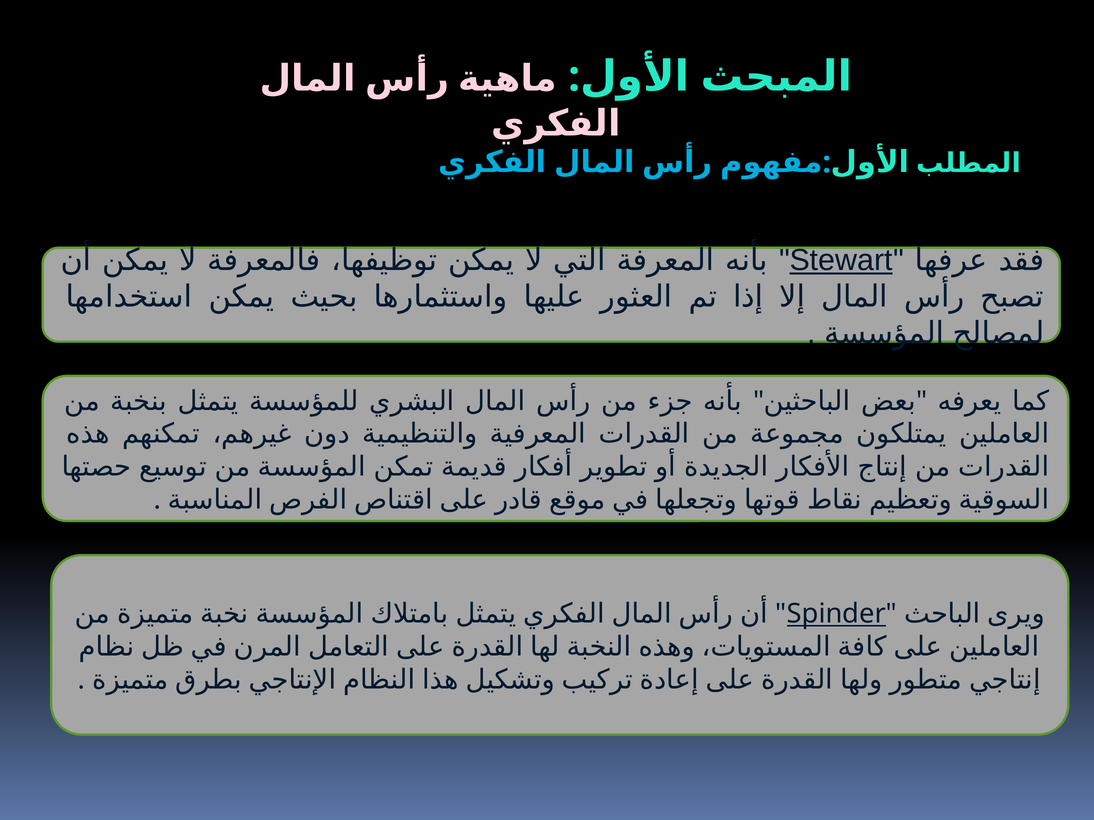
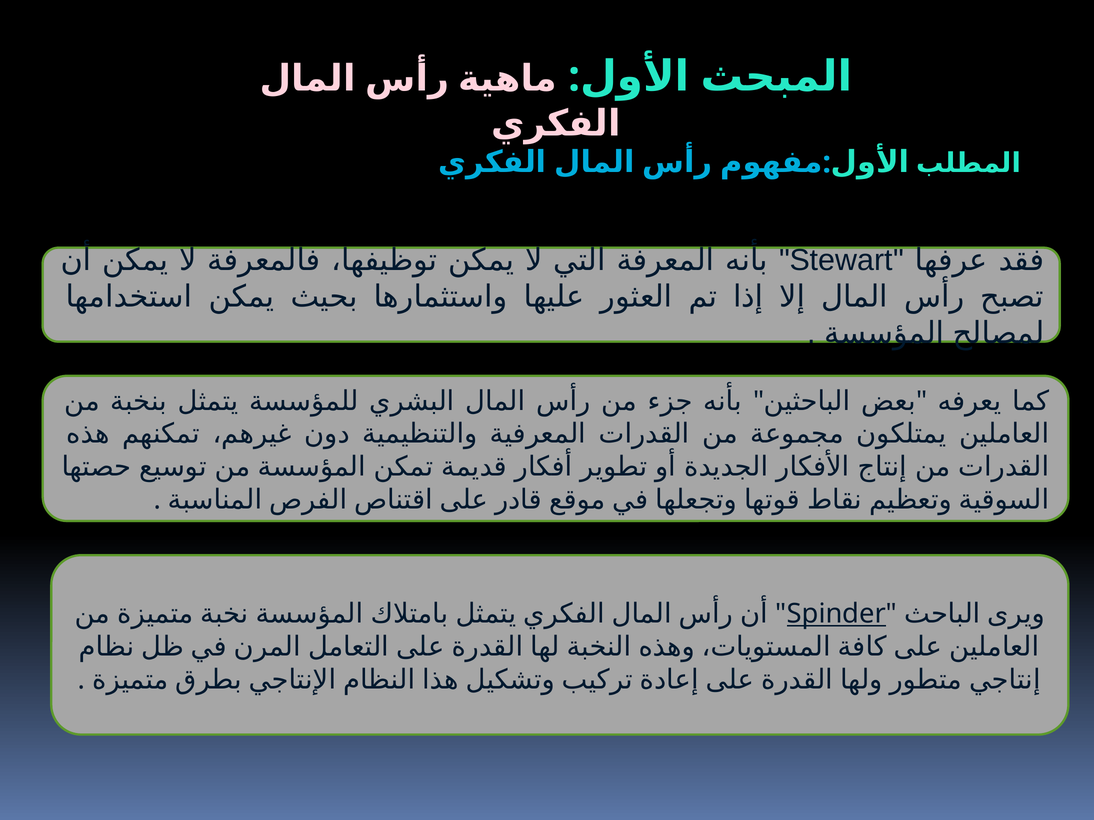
Stewart underline: present -> none
